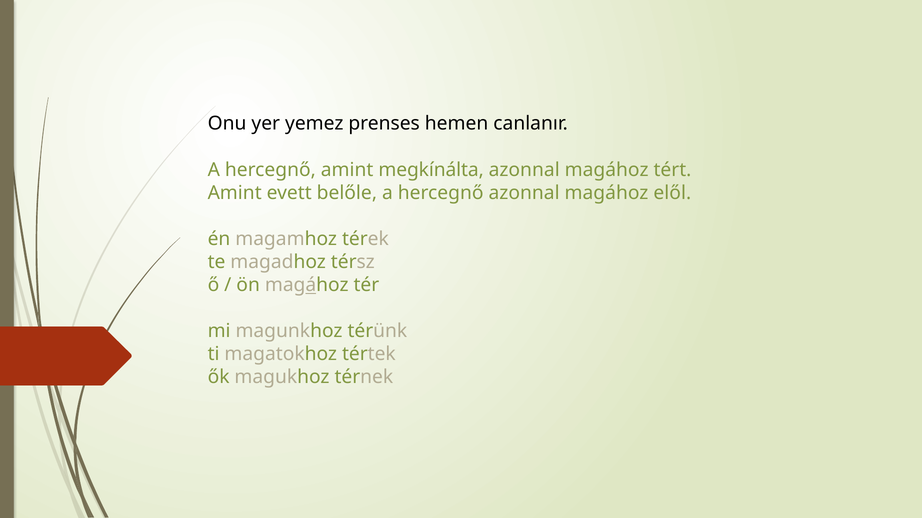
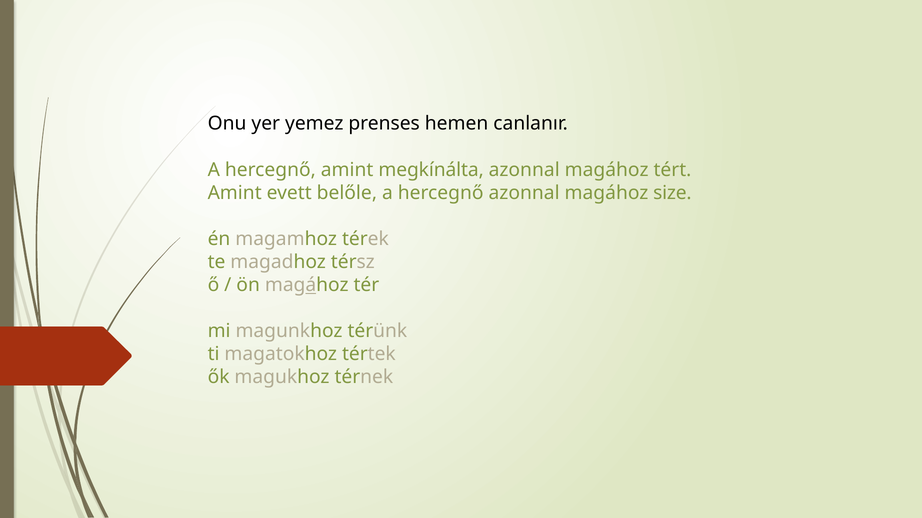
elől: elől -> size
